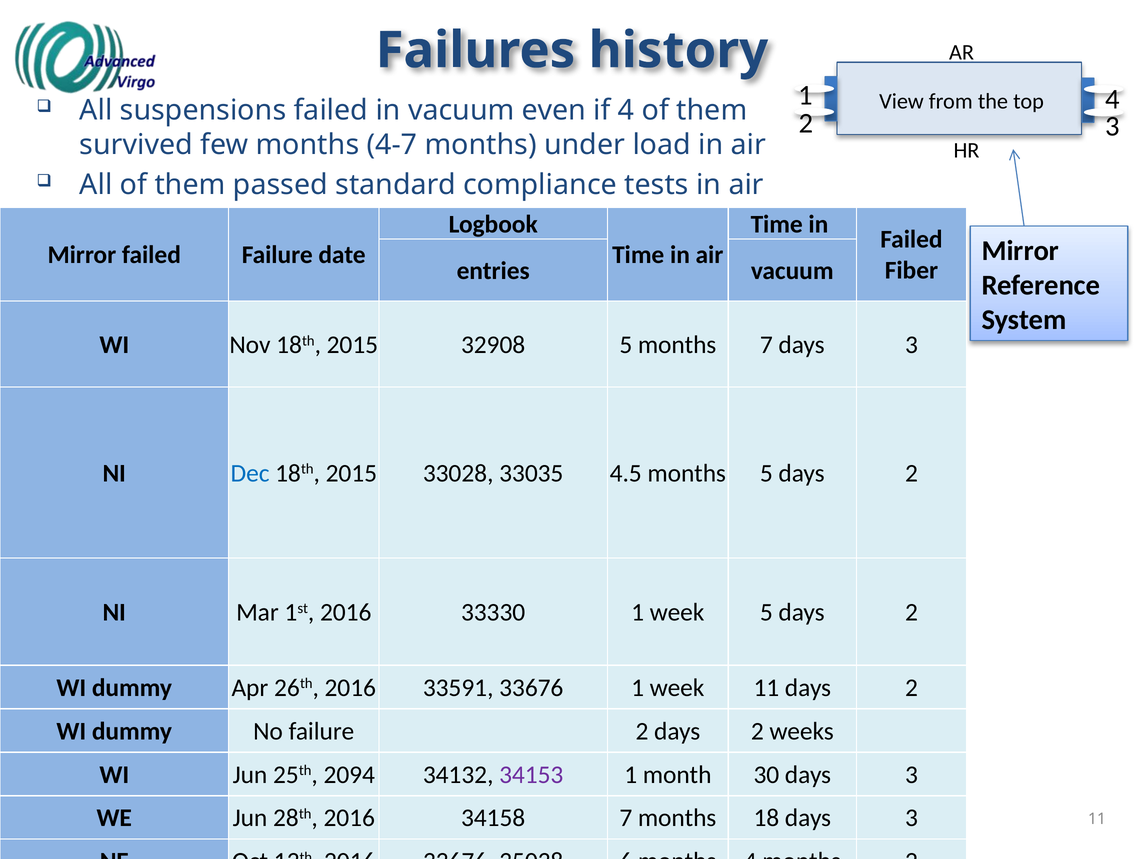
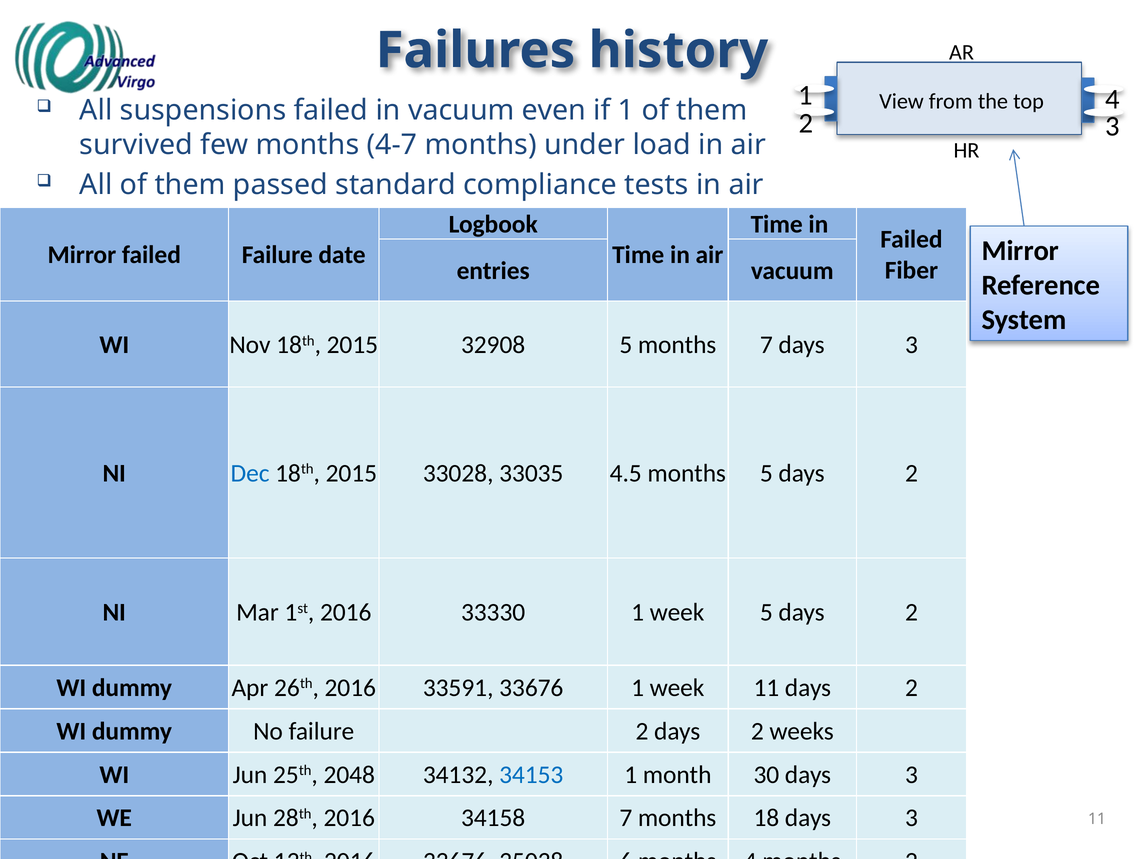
if 4: 4 -> 1
2094: 2094 -> 2048
34153 colour: purple -> blue
